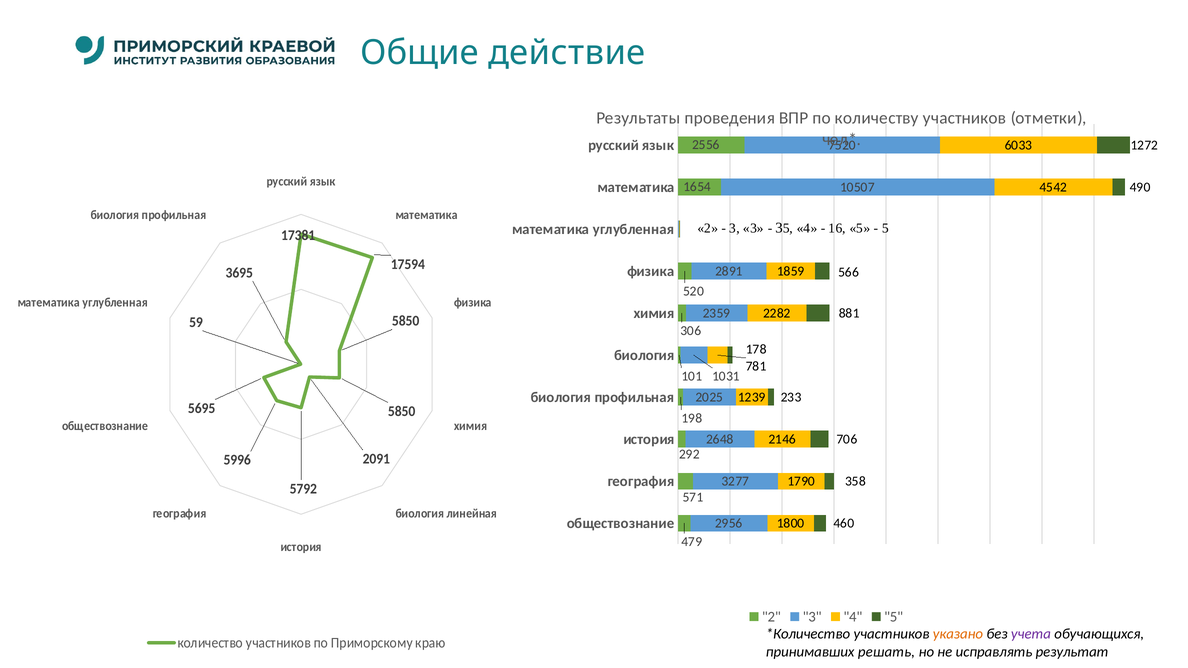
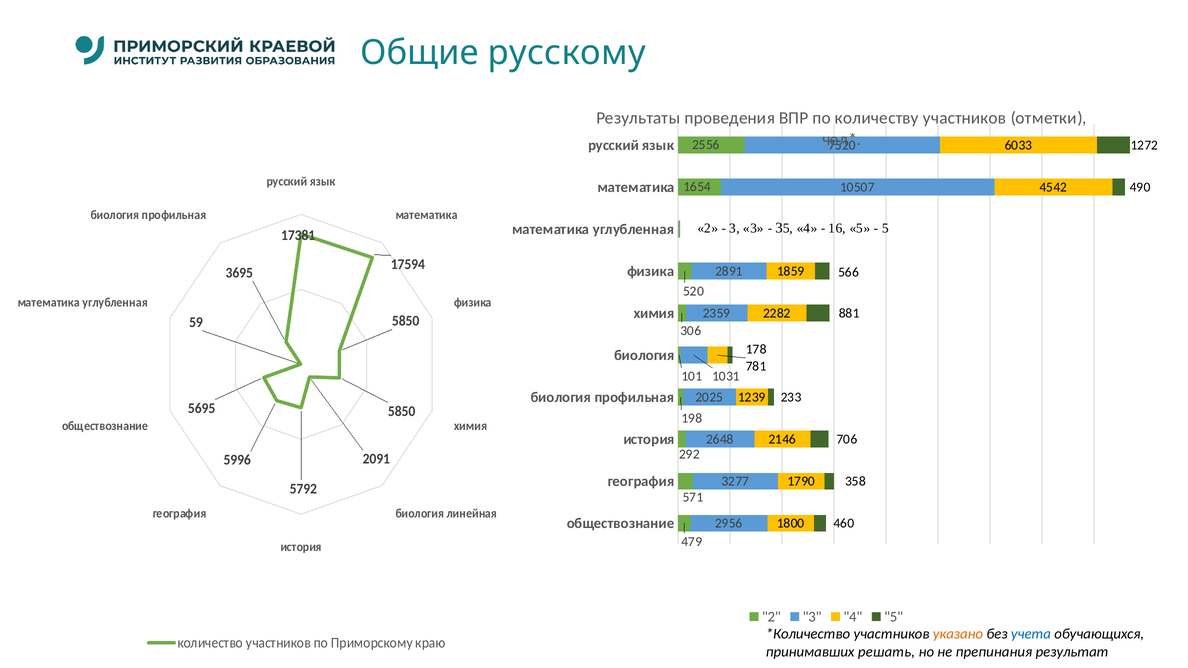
действие: действие -> русскому
учета colour: purple -> blue
исправлять: исправлять -> препинания
